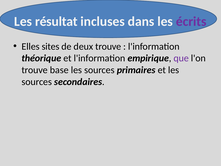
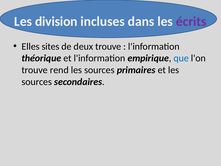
résultat: résultat -> division
que colour: purple -> blue
base: base -> rend
